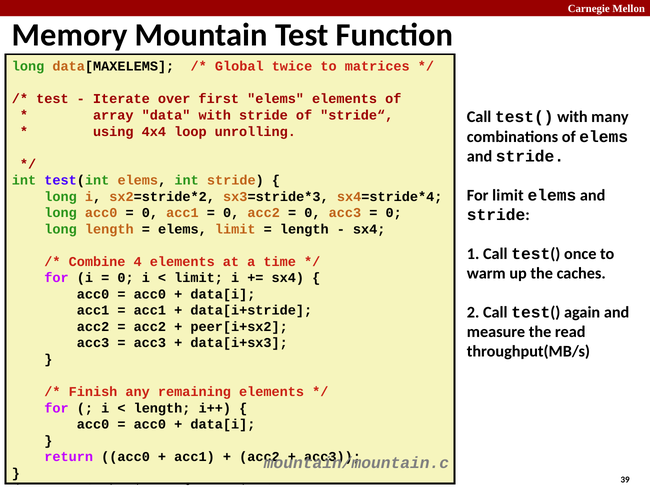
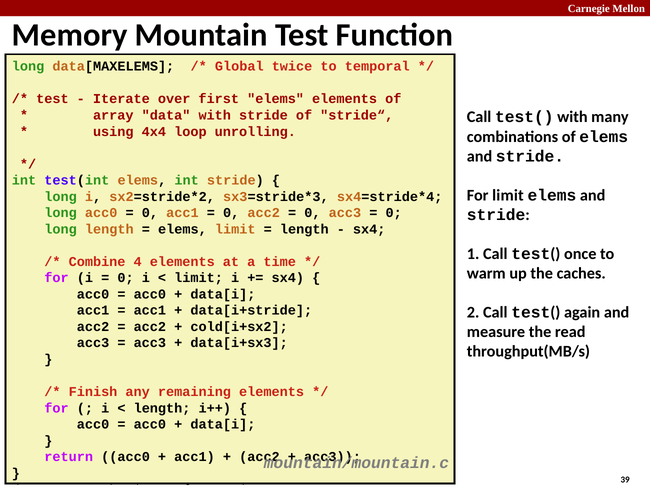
matrices: matrices -> temporal
peer[i+sx2: peer[i+sx2 -> cold[i+sx2
